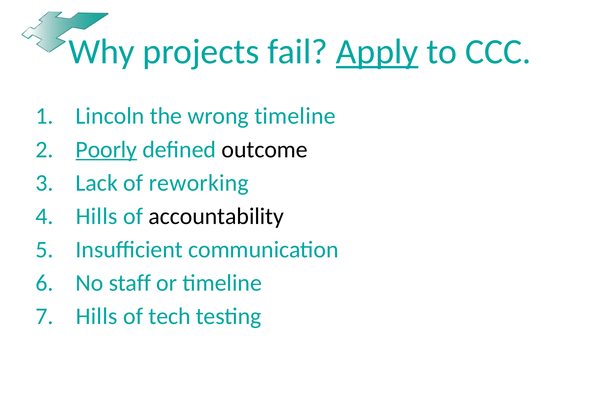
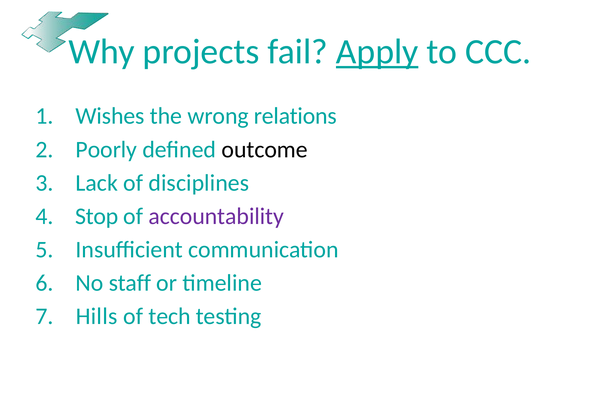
Lincoln: Lincoln -> Wishes
wrong timeline: timeline -> relations
Poorly underline: present -> none
reworking: reworking -> disciplines
Hills at (97, 216): Hills -> Stop
accountability colour: black -> purple
